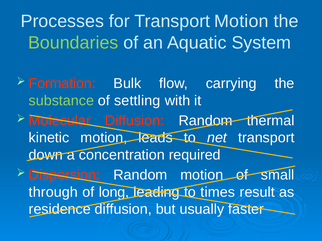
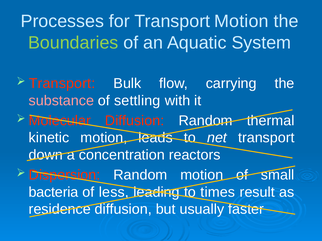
Formation at (62, 84): Formation -> Transport
substance colour: light green -> pink
required: required -> reactors
through: through -> bacteria
long: long -> less
